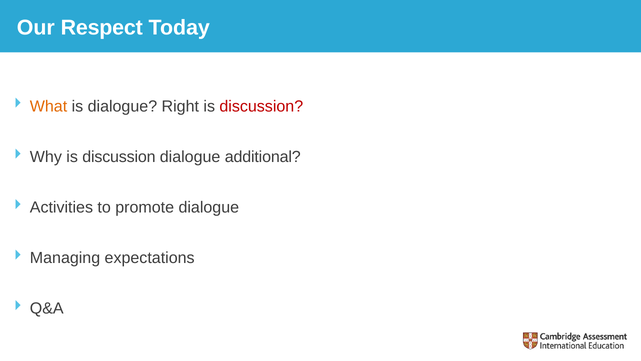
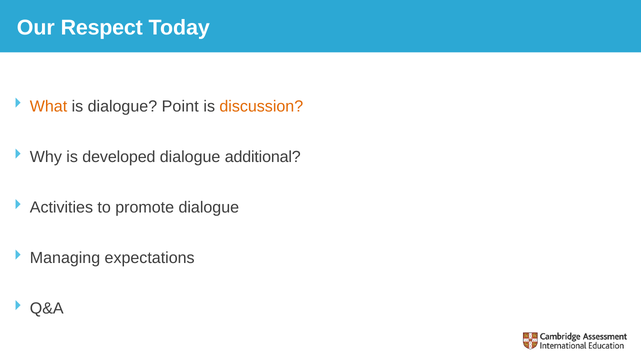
Right: Right -> Point
discussion at (261, 106) colour: red -> orange
Why is discussion: discussion -> developed
